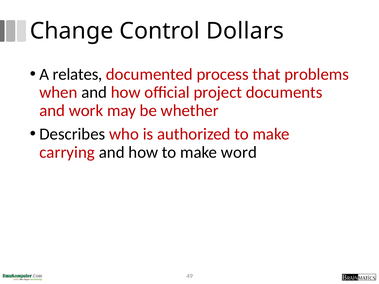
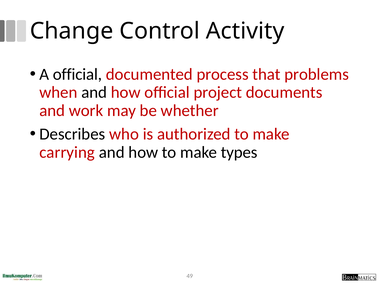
Dollars: Dollars -> Activity
A relates: relates -> official
word: word -> types
